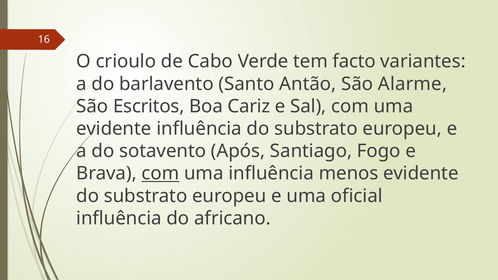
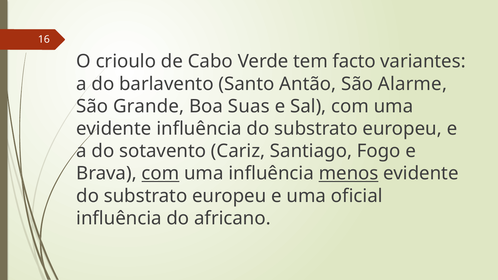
Escritos: Escritos -> Grande
Cariz: Cariz -> Suas
Após: Após -> Cariz
menos underline: none -> present
